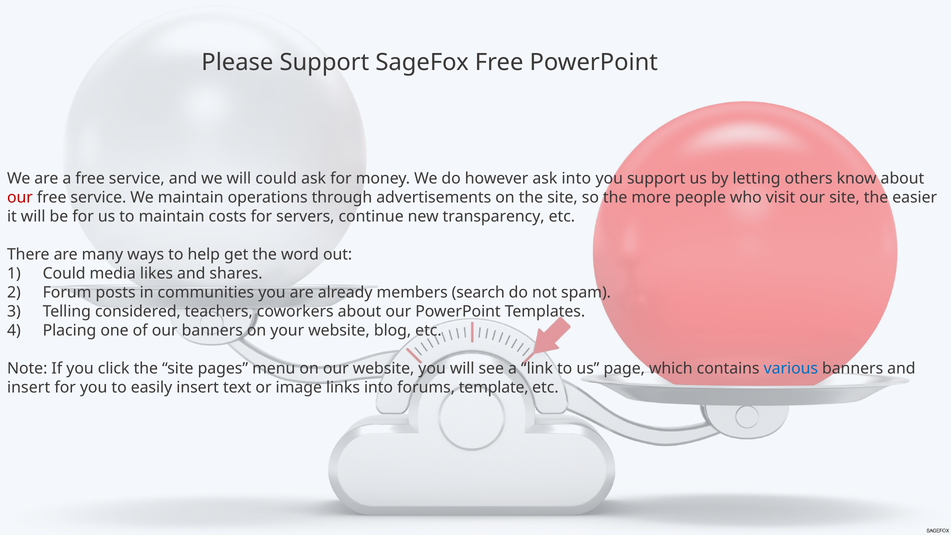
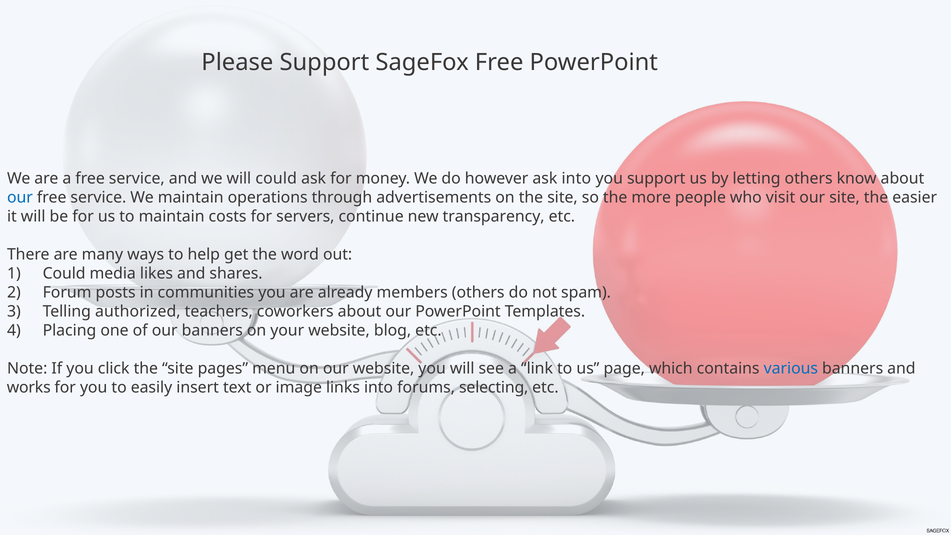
our at (20, 197) colour: red -> blue
members search: search -> others
considered: considered -> authorized
insert at (29, 387): insert -> works
template: template -> selecting
